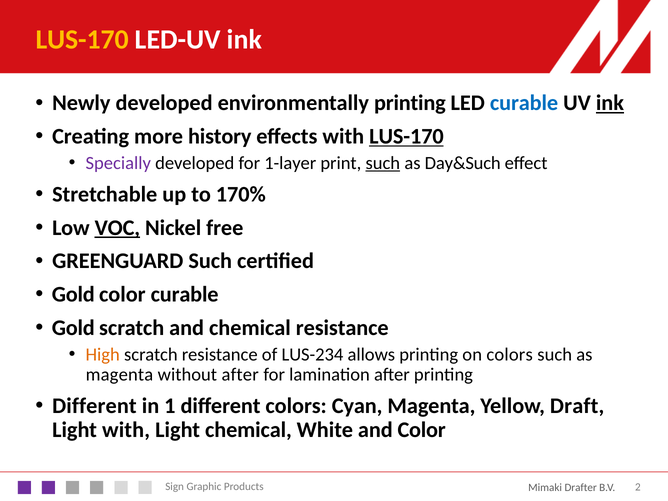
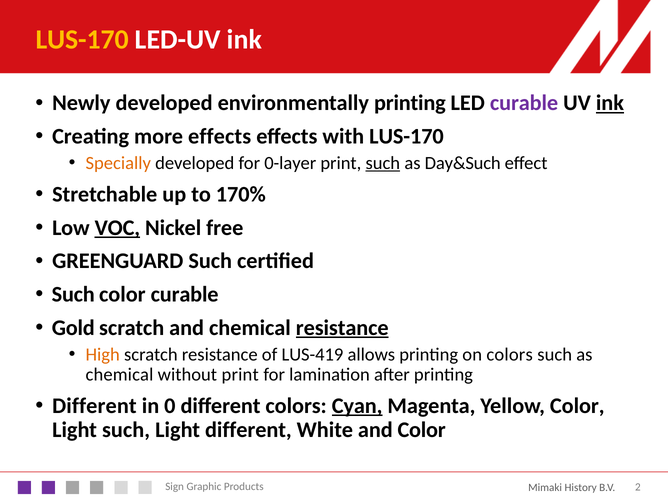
curable at (524, 103) colour: blue -> purple
more history: history -> effects
LUS-170 at (406, 136) underline: present -> none
Specially colour: purple -> orange
1-layer: 1-layer -> 0-layer
Gold at (73, 294): Gold -> Such
resistance at (342, 328) underline: none -> present
LUS-234: LUS-234 -> LUS-419
magenta at (119, 374): magenta -> chemical
without after: after -> print
1: 1 -> 0
Cyan underline: none -> present
Yellow Draft: Draft -> Color
Light with: with -> such
Light chemical: chemical -> different
Drafter: Drafter -> History
